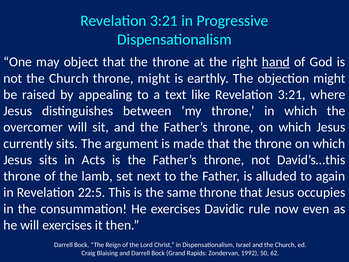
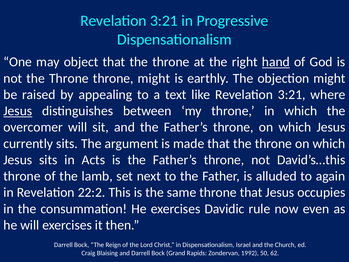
not the Church: Church -> Throne
Jesus at (18, 111) underline: none -> present
22:5: 22:5 -> 22:2
